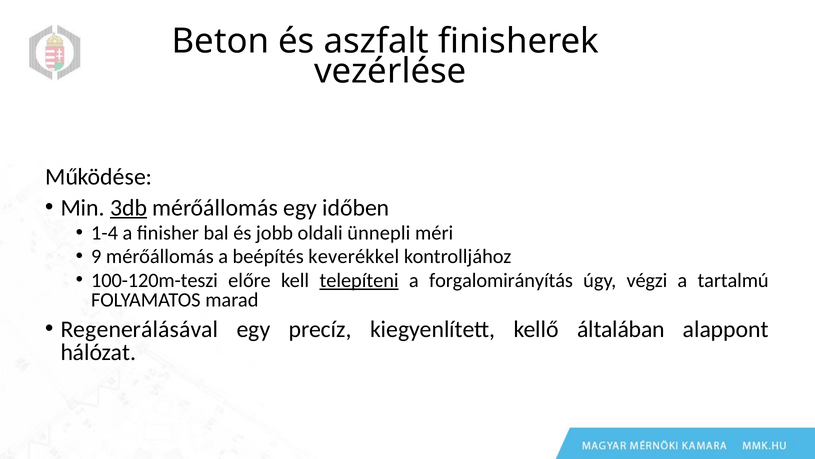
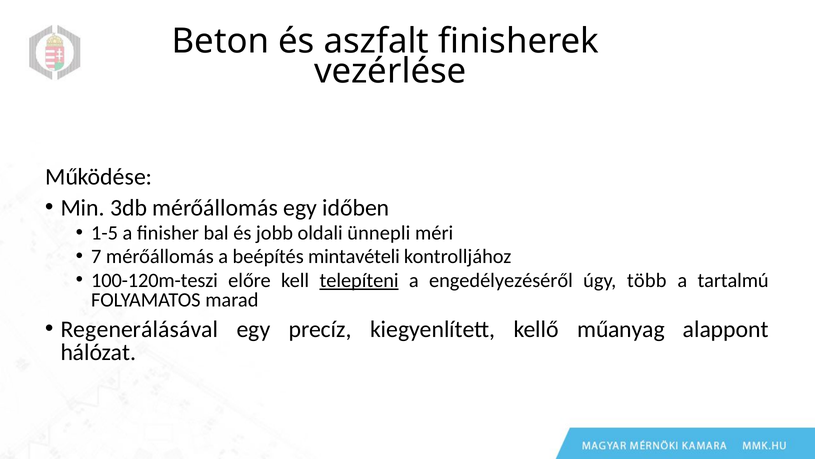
3db underline: present -> none
1-4: 1-4 -> 1-5
9: 9 -> 7
keverékkel: keverékkel -> mintavételi
forgalomirányítás: forgalomirányítás -> engedélyezéséről
végzi: végzi -> több
általában: általában -> műanyag
